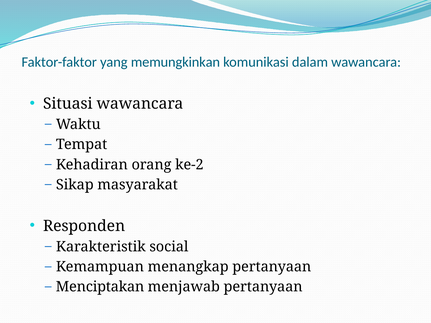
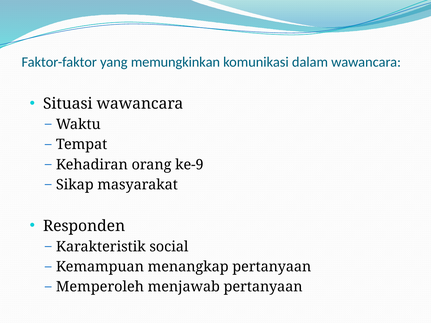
ke-2: ke-2 -> ke-9
Menciptakan: Menciptakan -> Memperoleh
